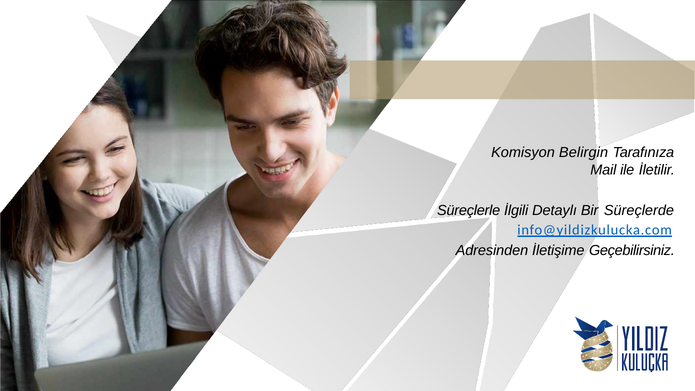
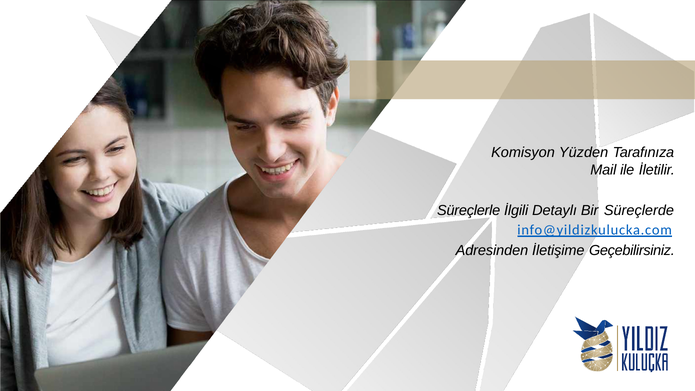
Belirgin: Belirgin -> Yüzden
